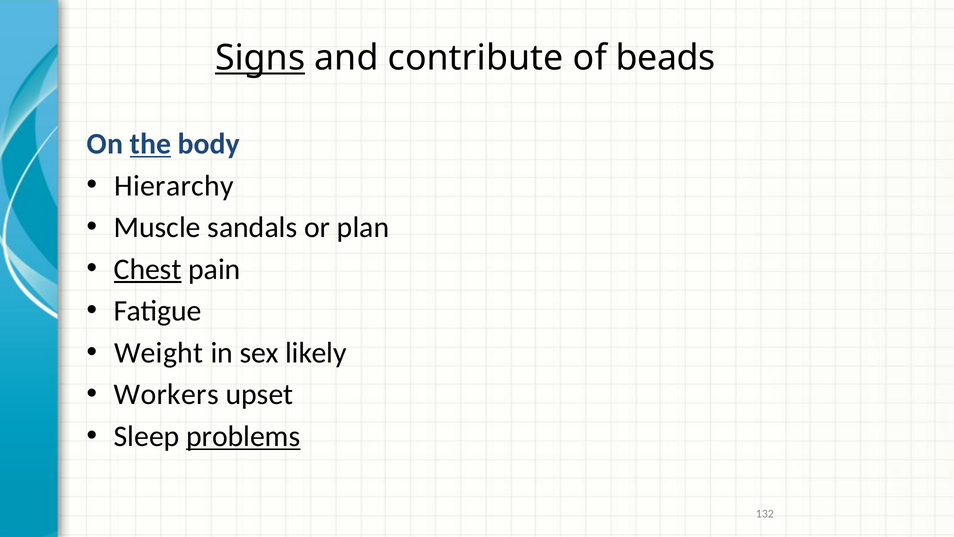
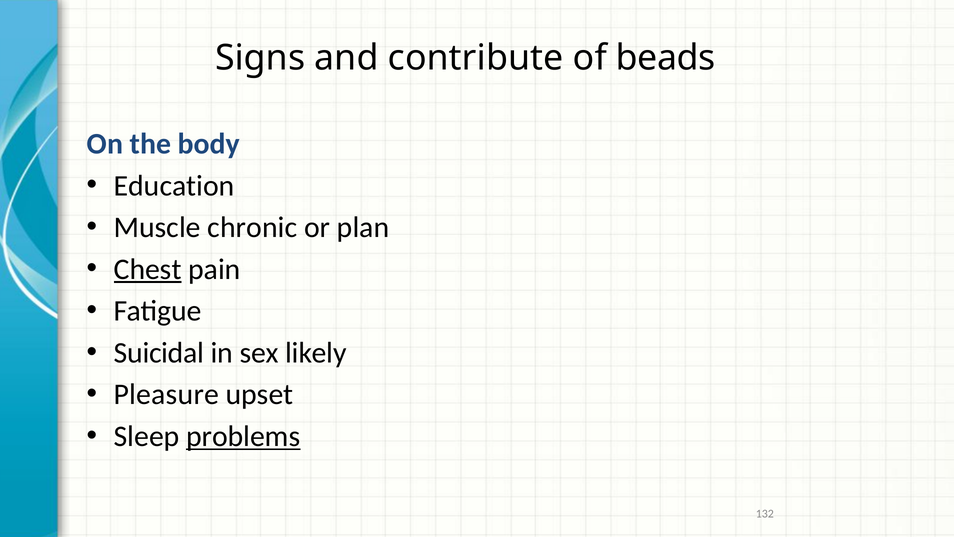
Signs underline: present -> none
the underline: present -> none
Hierarchy: Hierarchy -> Education
sandals: sandals -> chronic
Weight: Weight -> Suicidal
Workers: Workers -> Pleasure
